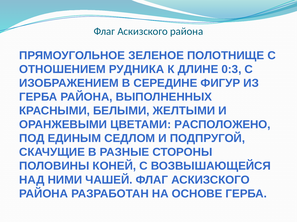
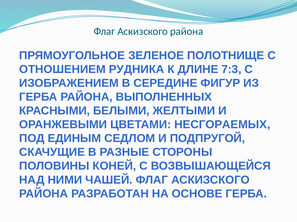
0:3: 0:3 -> 7:3
РАСПОЛОЖЕНО: РАСПОЛОЖЕНО -> НЕСГОРАЕМЫХ
